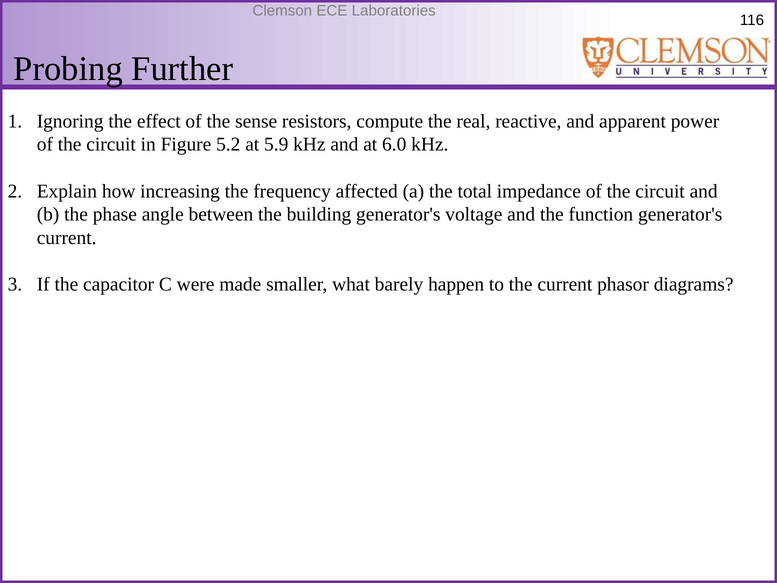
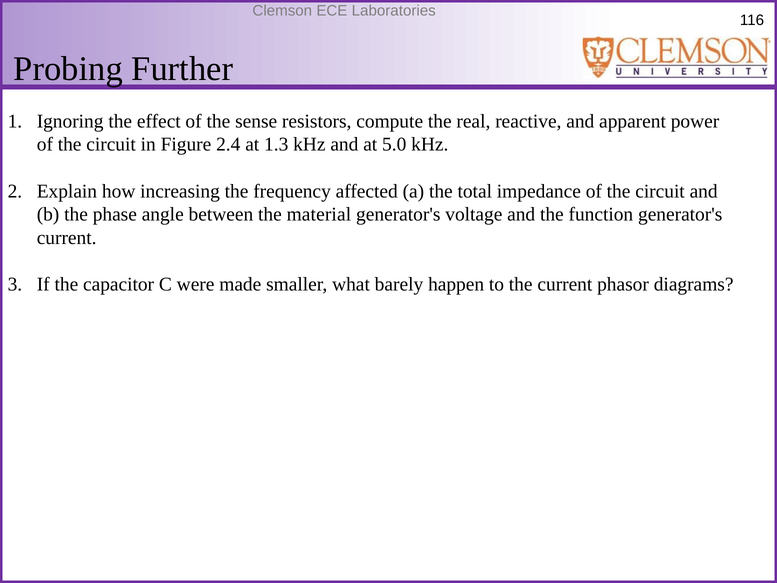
5.2: 5.2 -> 2.4
5.9: 5.9 -> 1.3
6.0: 6.0 -> 5.0
building: building -> material
